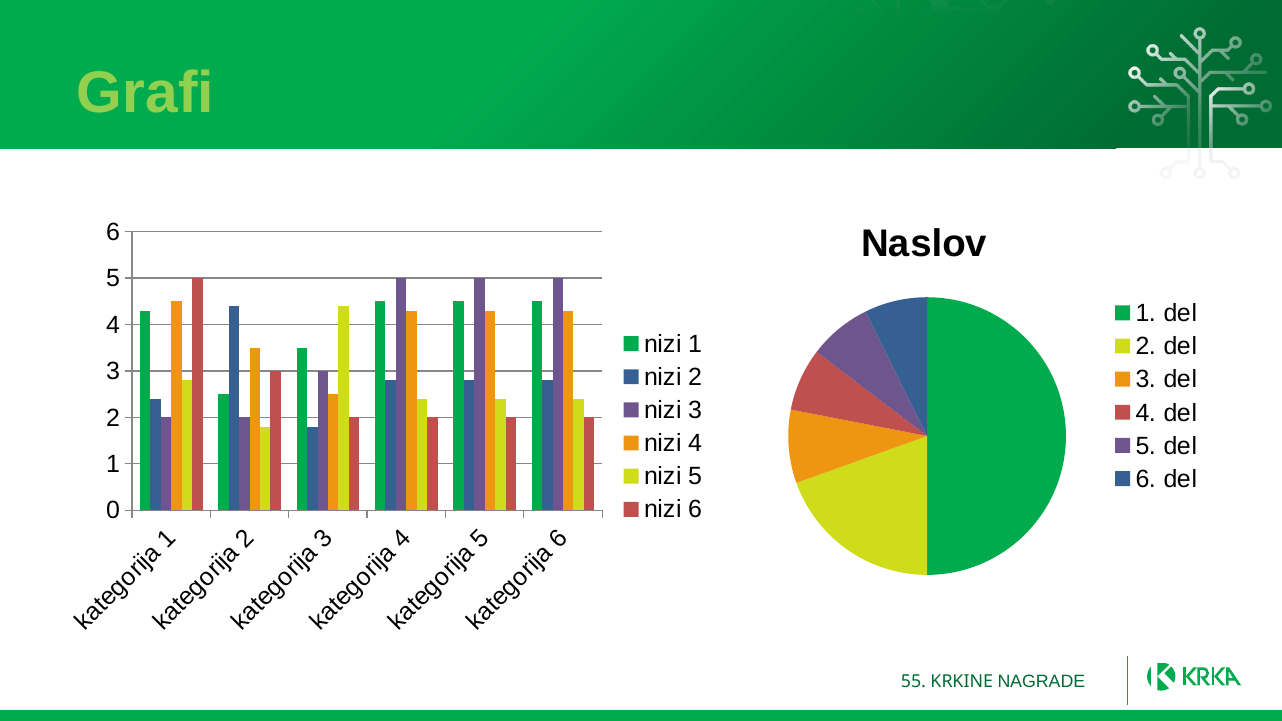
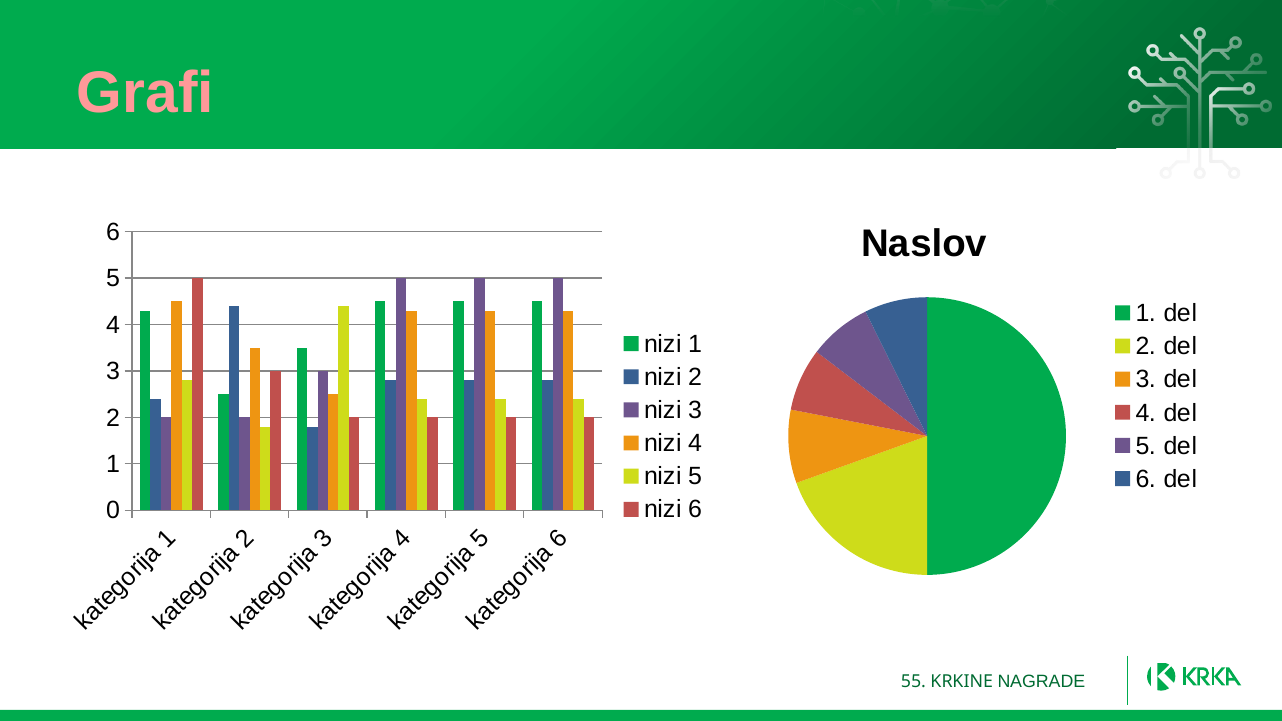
Grafi colour: light green -> pink
